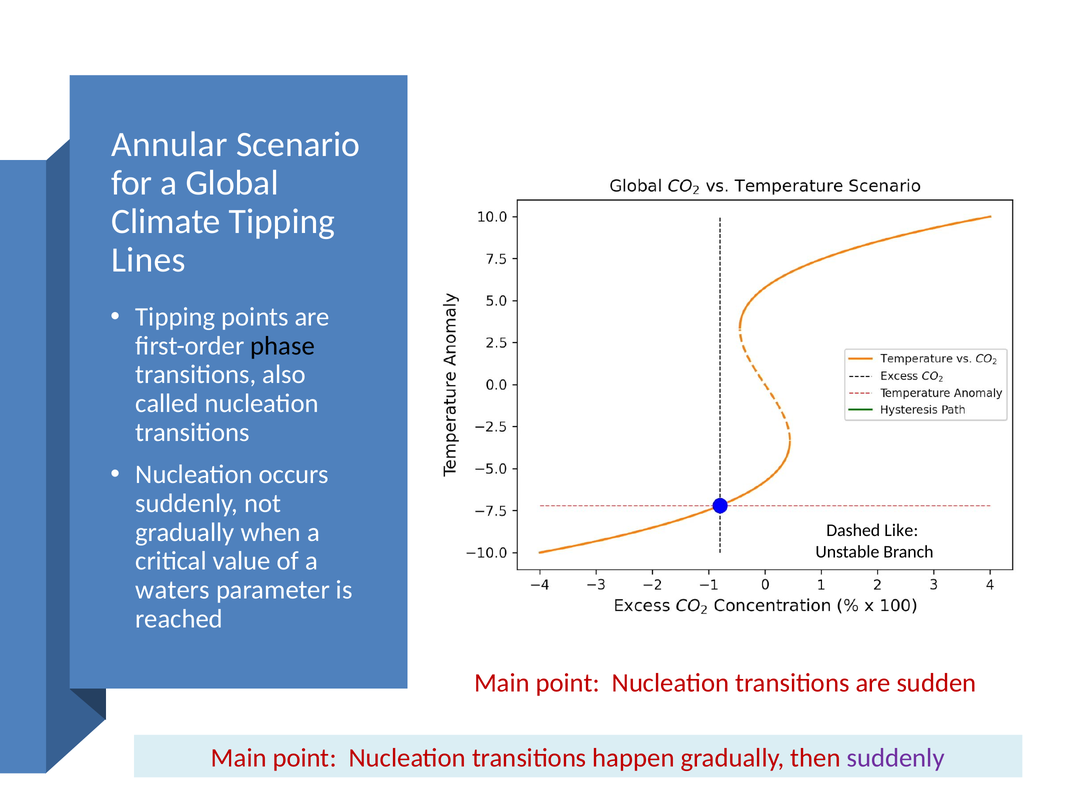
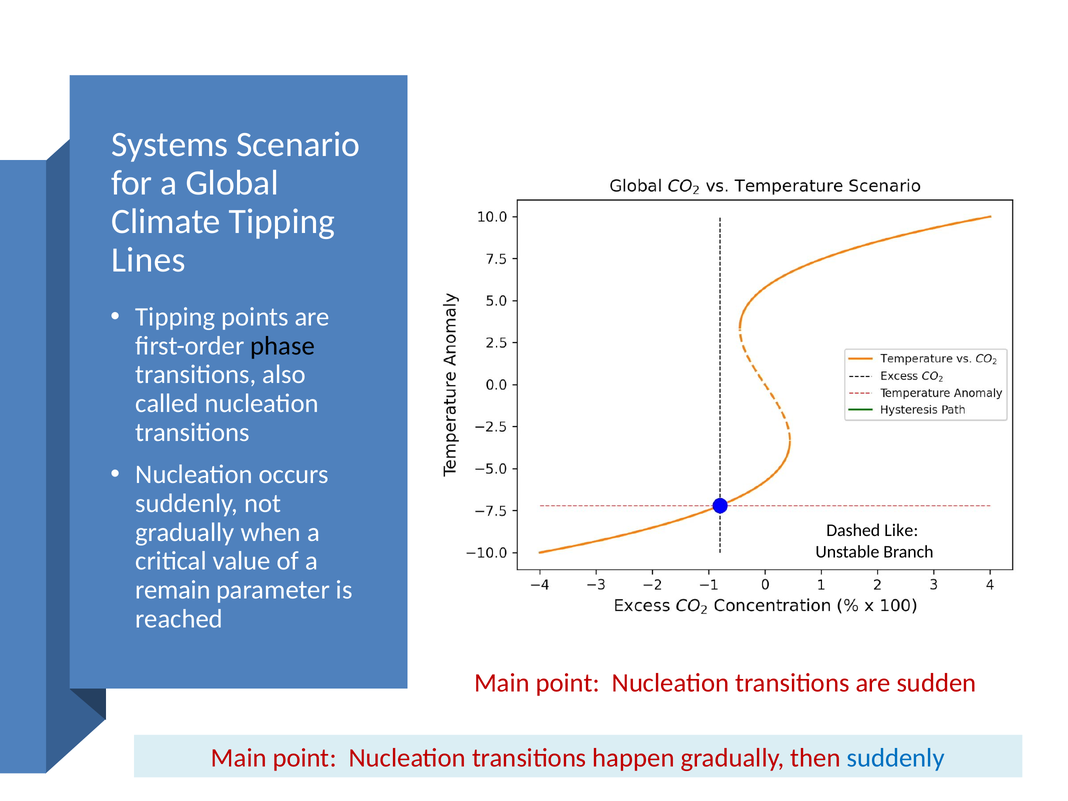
Annular: Annular -> Systems
waters: waters -> remain
suddenly at (896, 758) colour: purple -> blue
